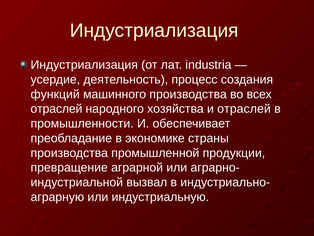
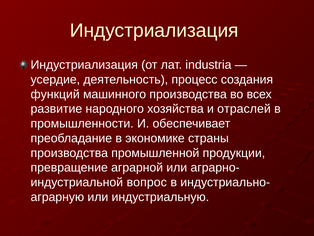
отраслей at (56, 109): отраслей -> развитие
вызвал: вызвал -> вопрос
